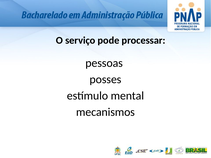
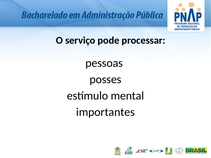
mecanismos: mecanismos -> importantes
